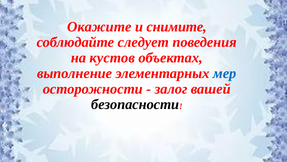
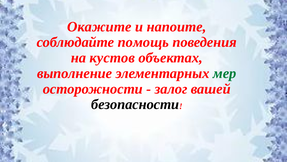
снимите: снимите -> напоите
следует: следует -> помощь
мер colour: blue -> green
